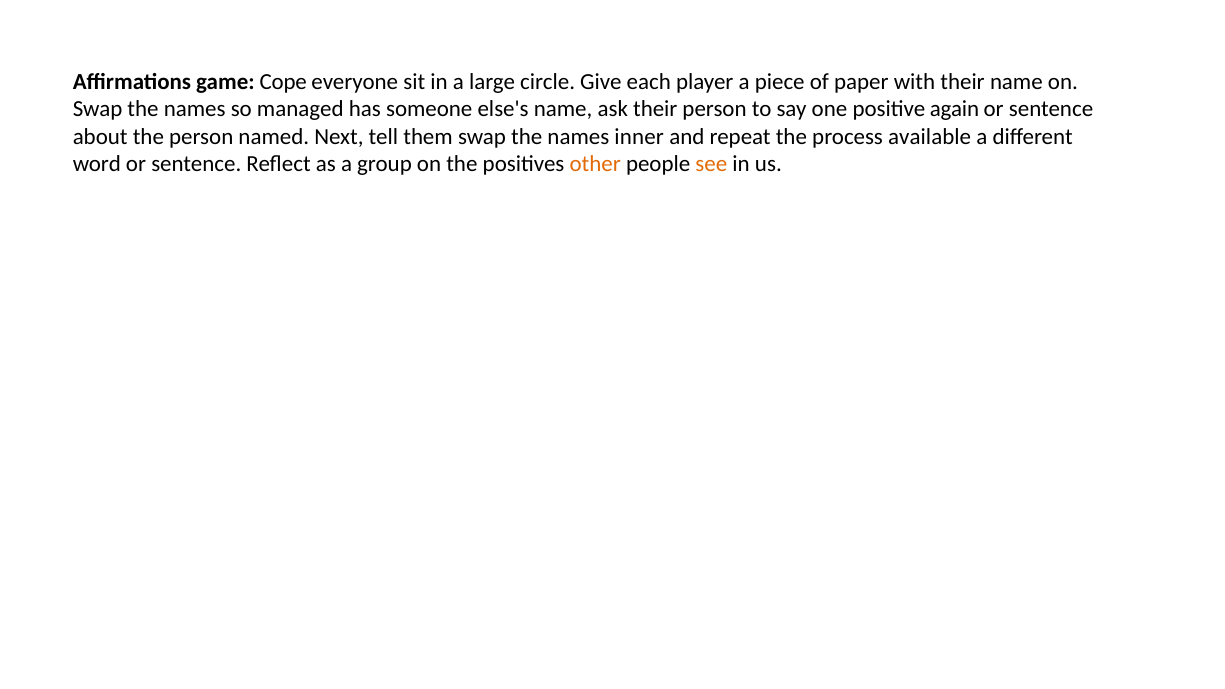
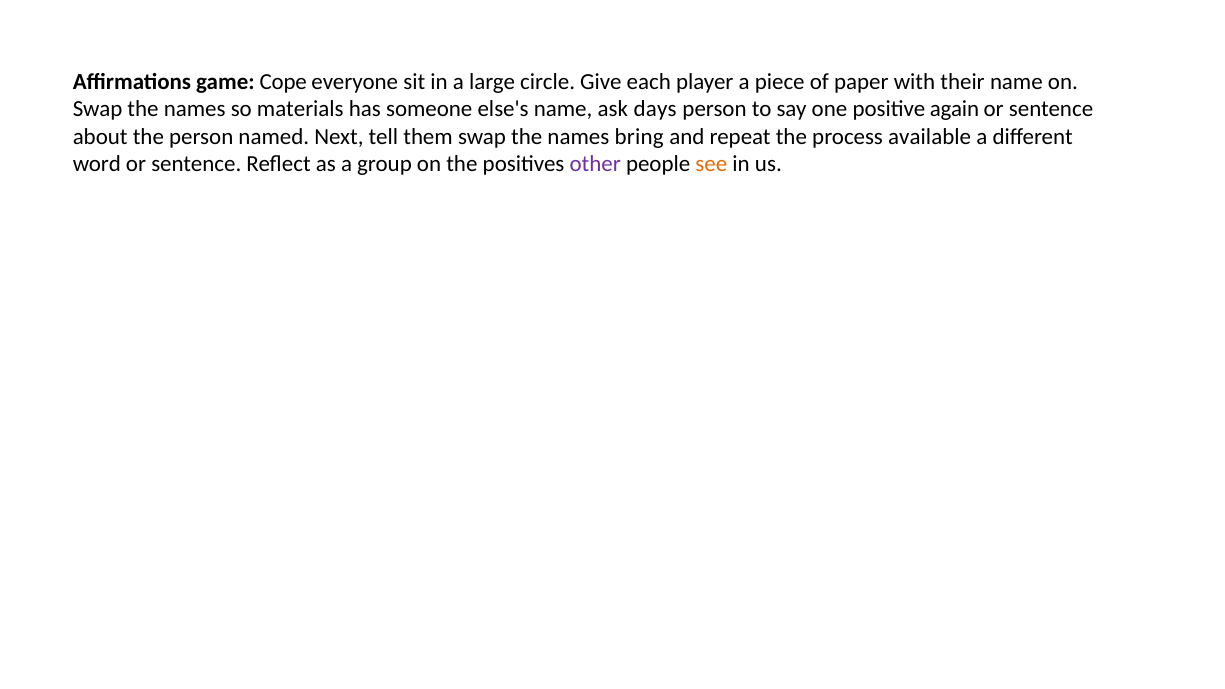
managed: managed -> materials
ask their: their -> days
inner: inner -> bring
other colour: orange -> purple
